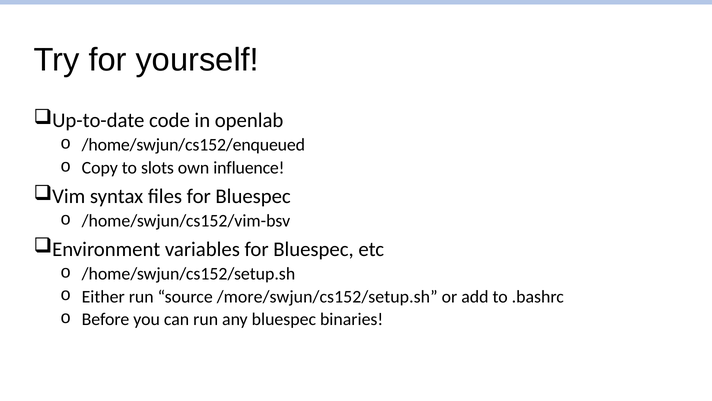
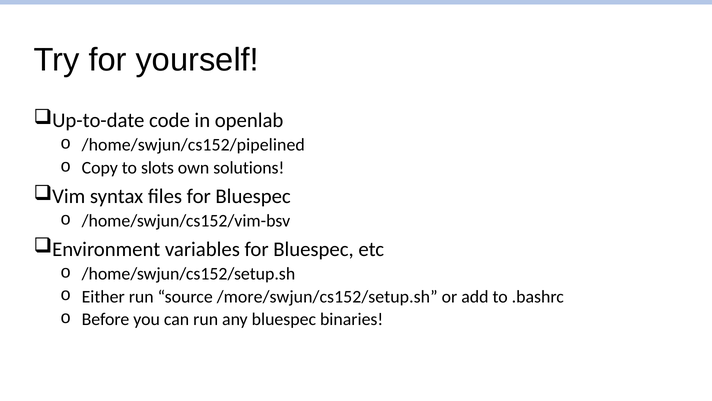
/home/swjun/cs152/enqueued: /home/swjun/cs152/enqueued -> /home/swjun/cs152/pipelined
influence: influence -> solutions
